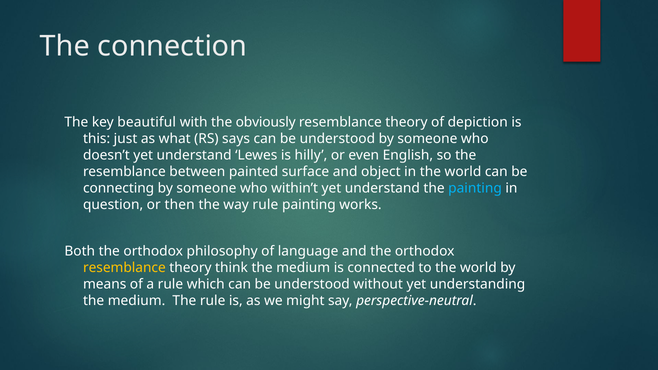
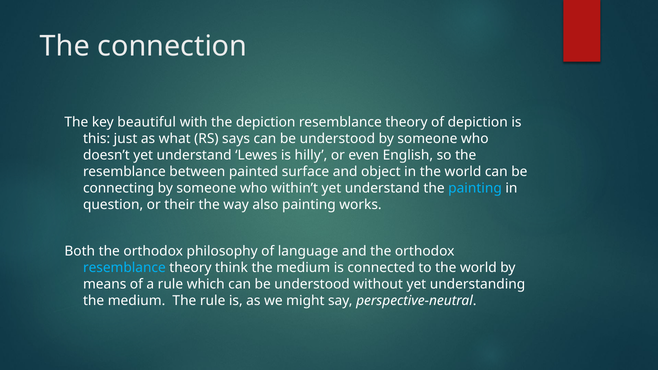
the obviously: obviously -> depiction
then: then -> their
way rule: rule -> also
resemblance at (124, 268) colour: yellow -> light blue
